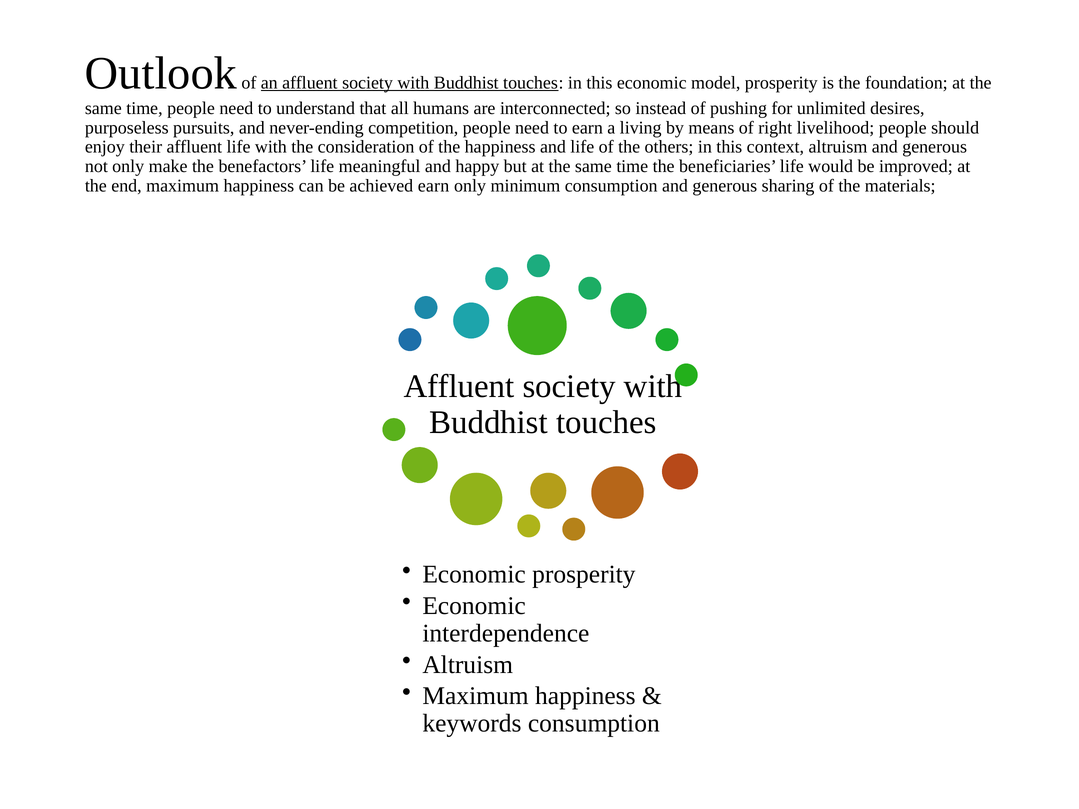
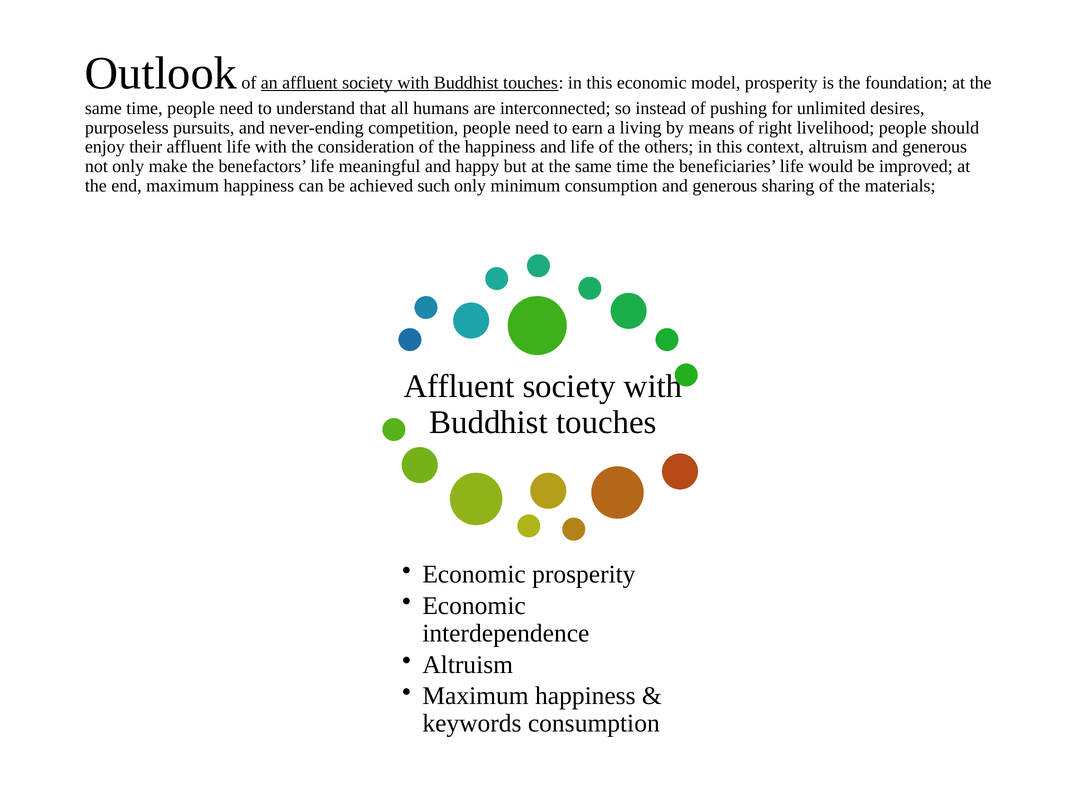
achieved earn: earn -> such
